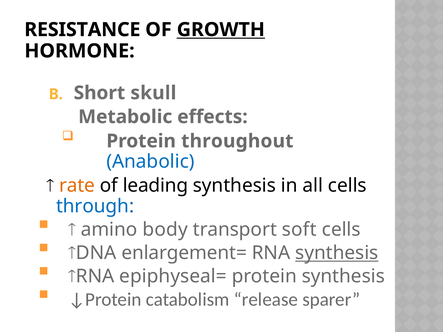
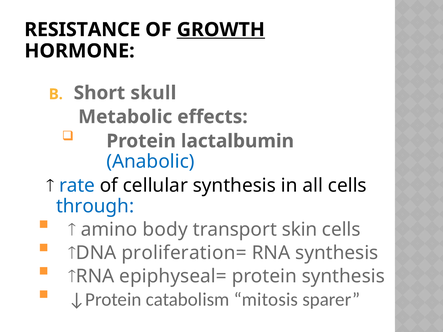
throughout: throughout -> lactalbumin
rate colour: orange -> blue
leading: leading -> cellular
soft: soft -> skin
enlargement=: enlargement= -> proliferation=
synthesis at (337, 253) underline: present -> none
release: release -> mitosis
